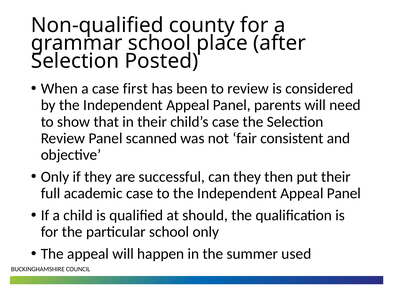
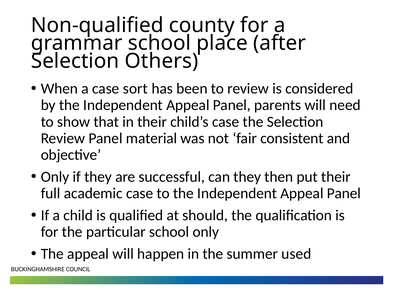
Posted: Posted -> Others
first: first -> sort
scanned: scanned -> material
